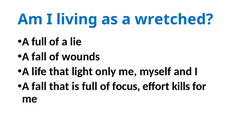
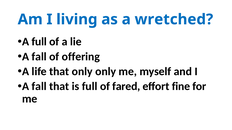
wounds: wounds -> offering
that light: light -> only
focus: focus -> fared
kills: kills -> fine
